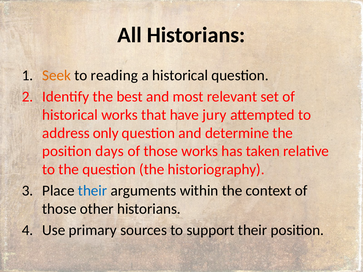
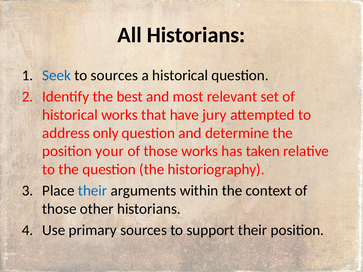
Seek colour: orange -> blue
to reading: reading -> sources
days: days -> your
